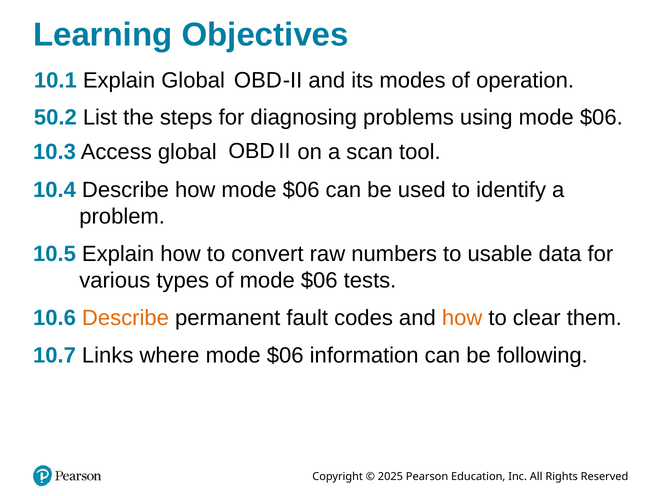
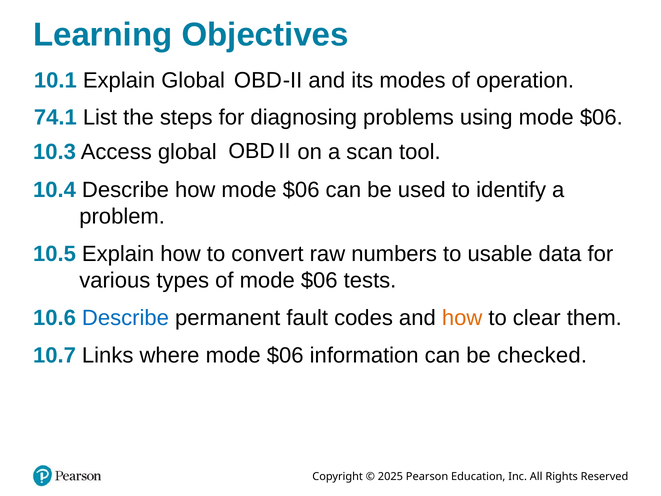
50.2: 50.2 -> 74.1
Describe at (125, 318) colour: orange -> blue
following: following -> checked
